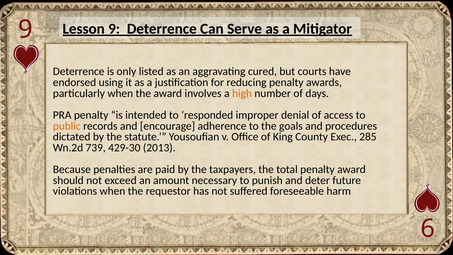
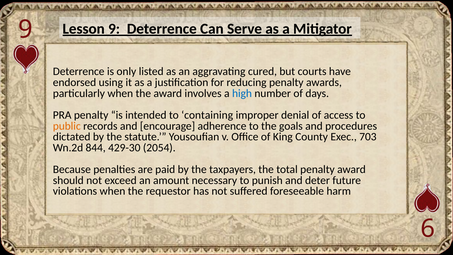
high colour: orange -> blue
responded: responded -> containing
285: 285 -> 703
739: 739 -> 844
2013: 2013 -> 2054
